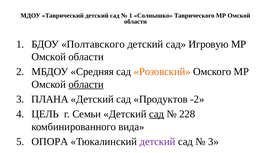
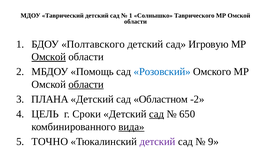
Омской at (49, 57) underline: none -> present
Средняя: Средняя -> Помощь
Розовский colour: orange -> blue
Продуктов: Продуктов -> Областном
Семьи: Семьи -> Сроки
228: 228 -> 650
вида underline: none -> present
ОПОРА: ОПОРА -> ТОЧНО
3 at (213, 141): 3 -> 9
